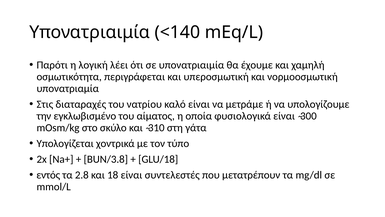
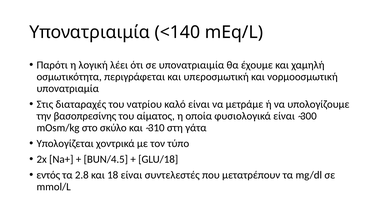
εγκλωβισμένο: εγκλωβισμένο -> βασοπρεσίνης
BUN/3.8: BUN/3.8 -> BUN/4.5
